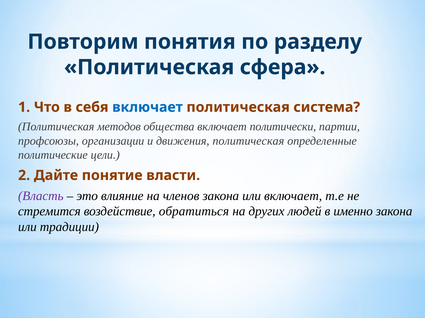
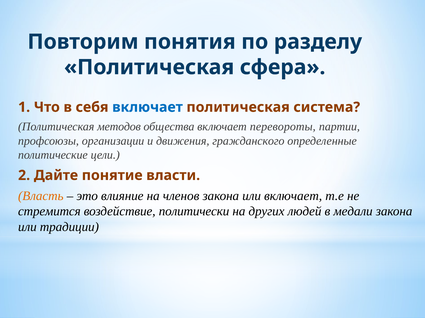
политически: политически -> перевороты
движения политическая: политическая -> гражданского
Власть colour: purple -> orange
обратиться: обратиться -> политически
именно: именно -> медали
